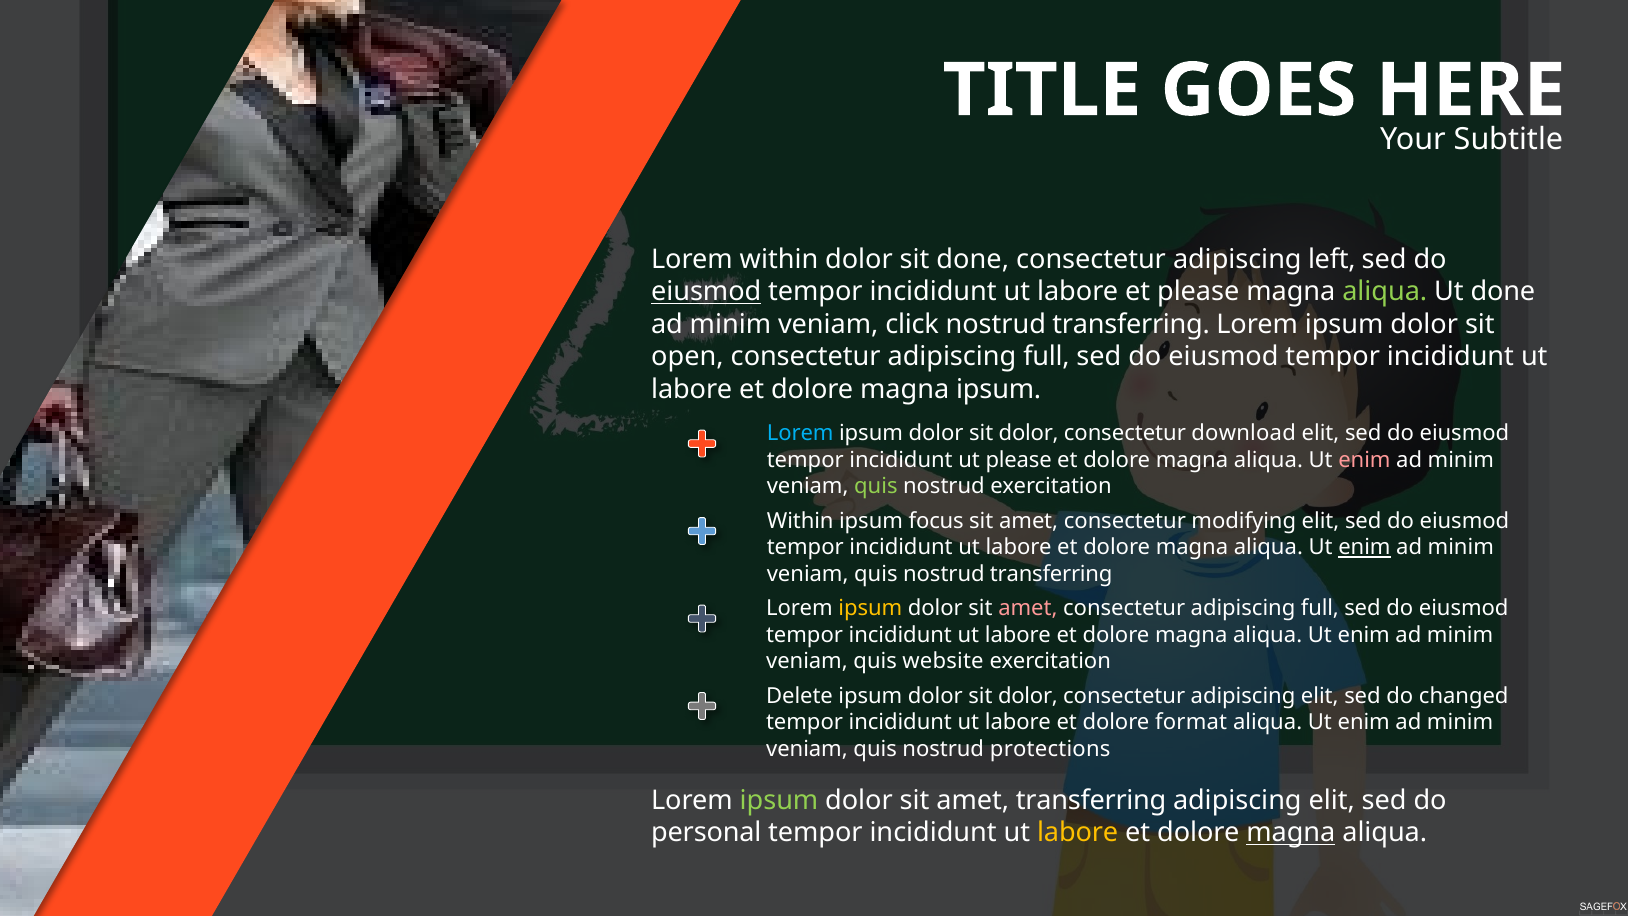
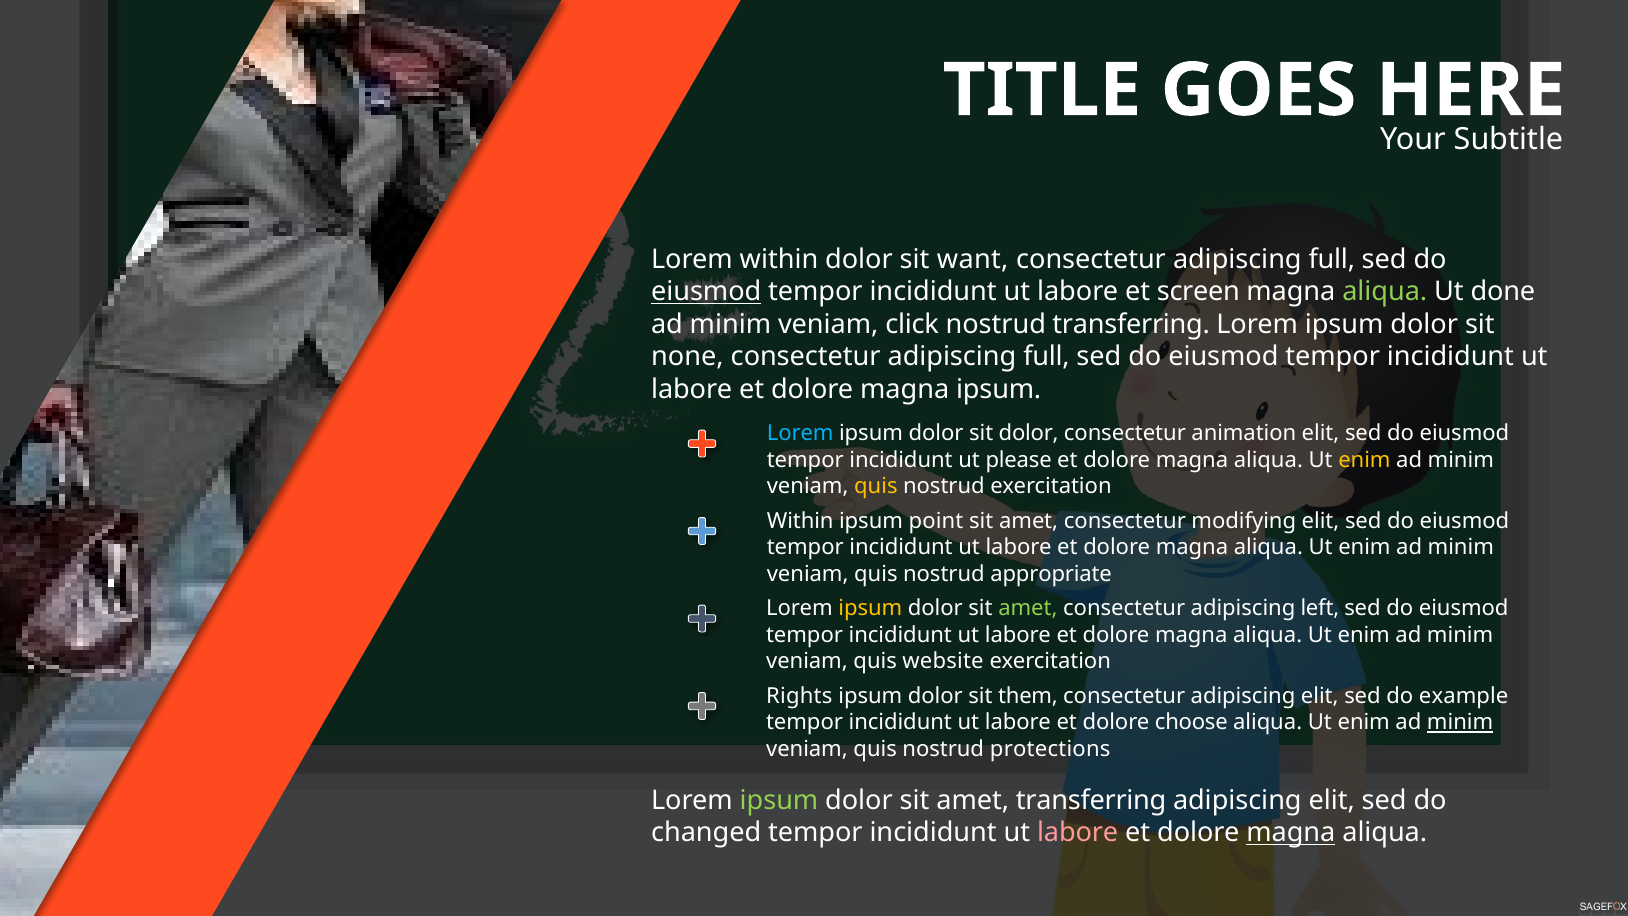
sit done: done -> want
left at (1332, 259): left -> full
et please: please -> screen
open: open -> none
download: download -> animation
enim at (1364, 460) colour: pink -> yellow
quis at (876, 487) colour: light green -> yellow
focus: focus -> point
enim at (1364, 547) underline: present -> none
quis nostrud transferring: transferring -> appropriate
amet at (1028, 608) colour: pink -> light green
full at (1320, 608): full -> left
Delete: Delete -> Rights
dolor at (1028, 696): dolor -> them
changed: changed -> example
format: format -> choose
minim at (1460, 722) underline: none -> present
personal: personal -> changed
labore at (1078, 833) colour: yellow -> pink
